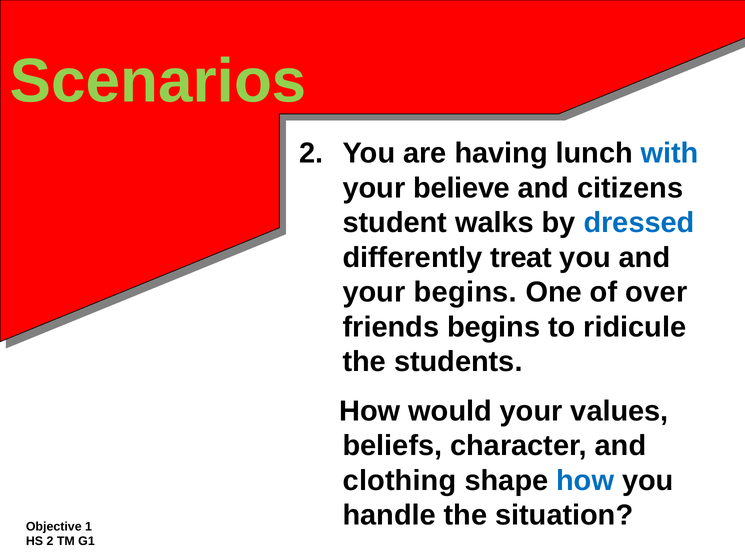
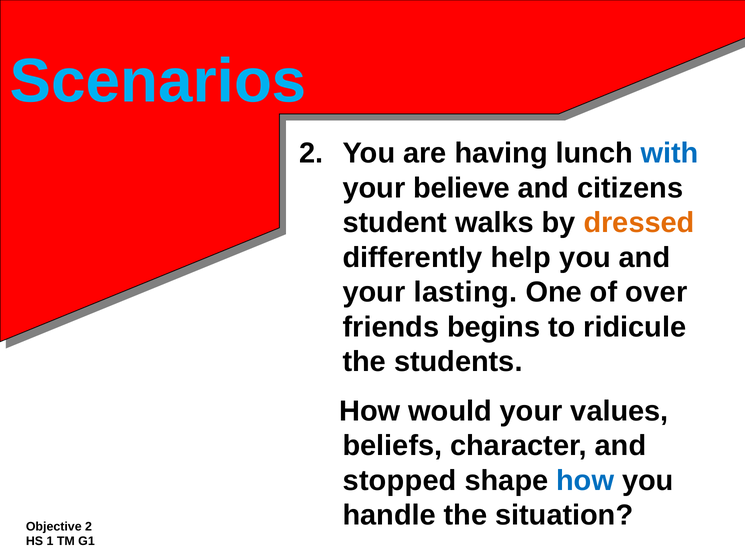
Scenarios colour: light green -> light blue
dressed colour: blue -> orange
treat: treat -> help
your begins: begins -> lasting
clothing: clothing -> stopped
Objective 1: 1 -> 2
HS 2: 2 -> 1
